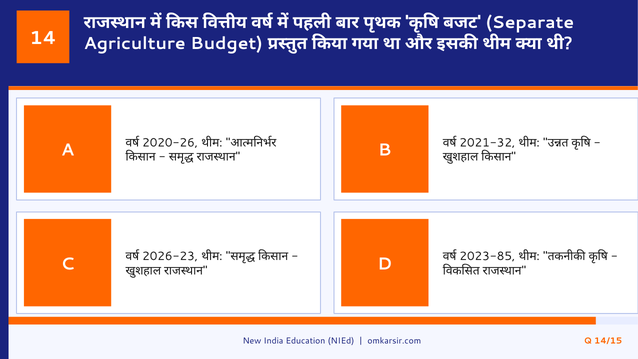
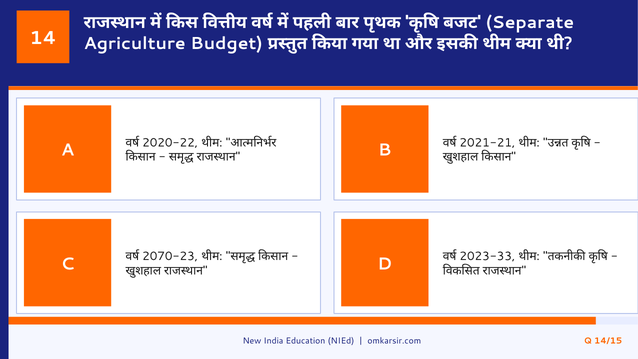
2020-26: 2020-26 -> 2020-22
2021-32: 2021-32 -> 2021-21
2026-23: 2026-23 -> 2070-23
2023-85: 2023-85 -> 2023-33
